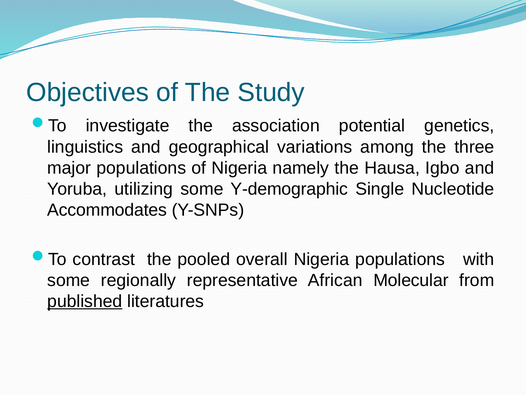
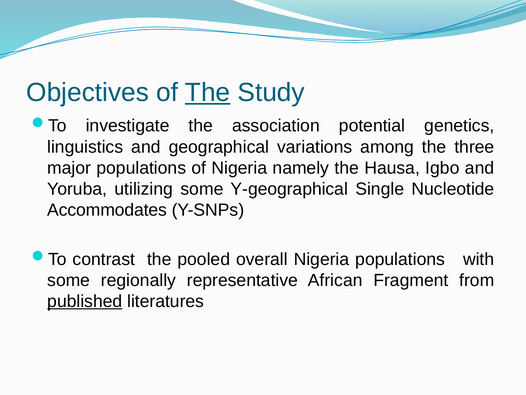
The at (208, 92) underline: none -> present
Y-demographic: Y-demographic -> Y-geographical
Molecular: Molecular -> Fragment
